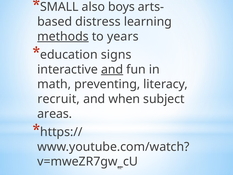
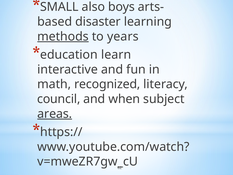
distress: distress -> disaster
signs: signs -> learn
and at (112, 69) underline: present -> none
preventing: preventing -> recognized
recruit: recruit -> council
areas underline: none -> present
